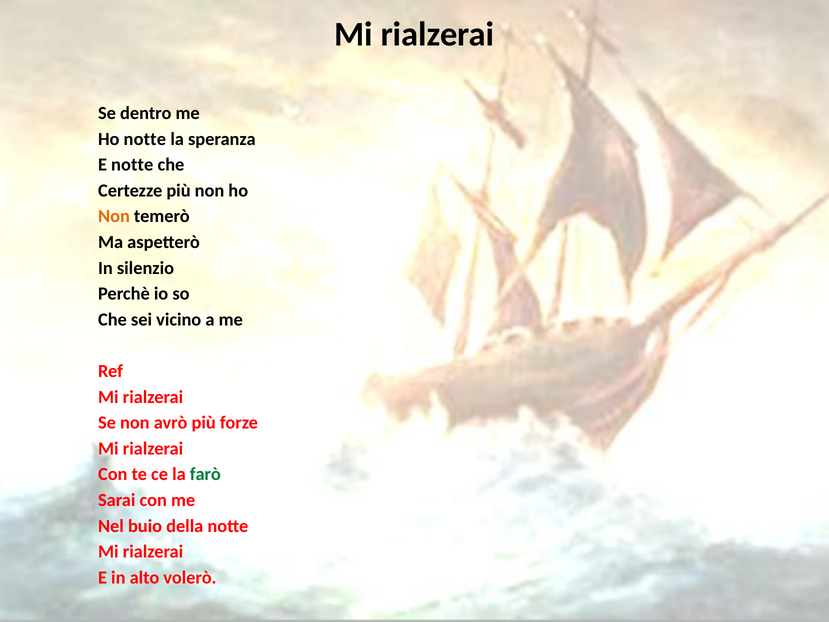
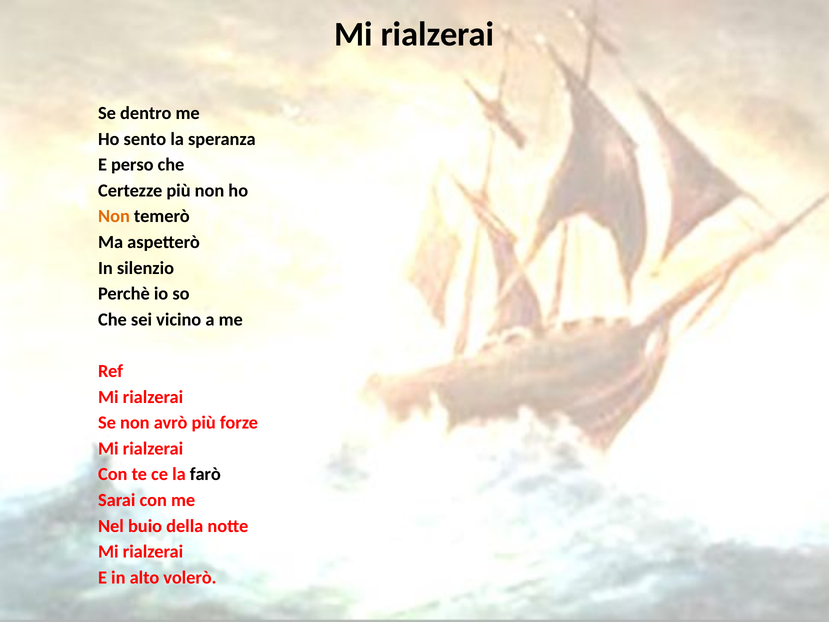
Ho notte: notte -> sento
E notte: notte -> perso
farò colour: green -> black
